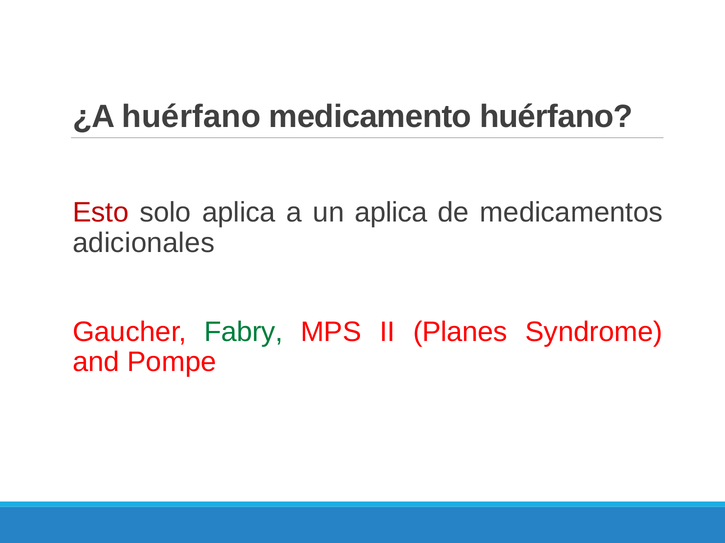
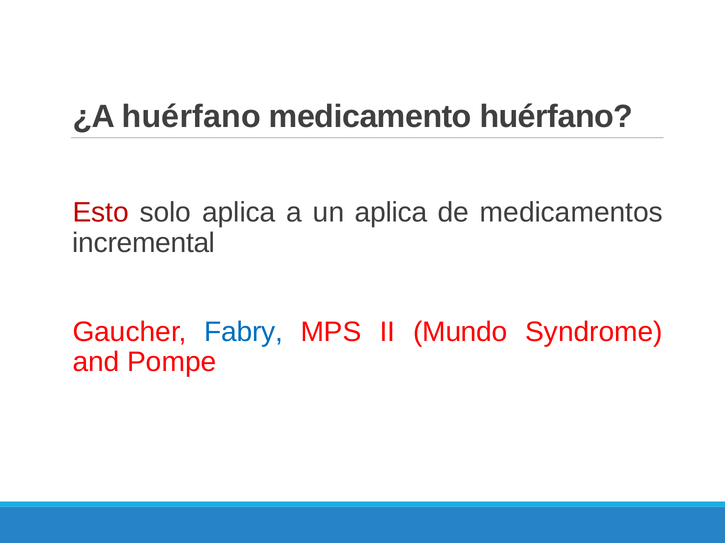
adicionales: adicionales -> incremental
Fabry colour: green -> blue
Planes: Planes -> Mundo
